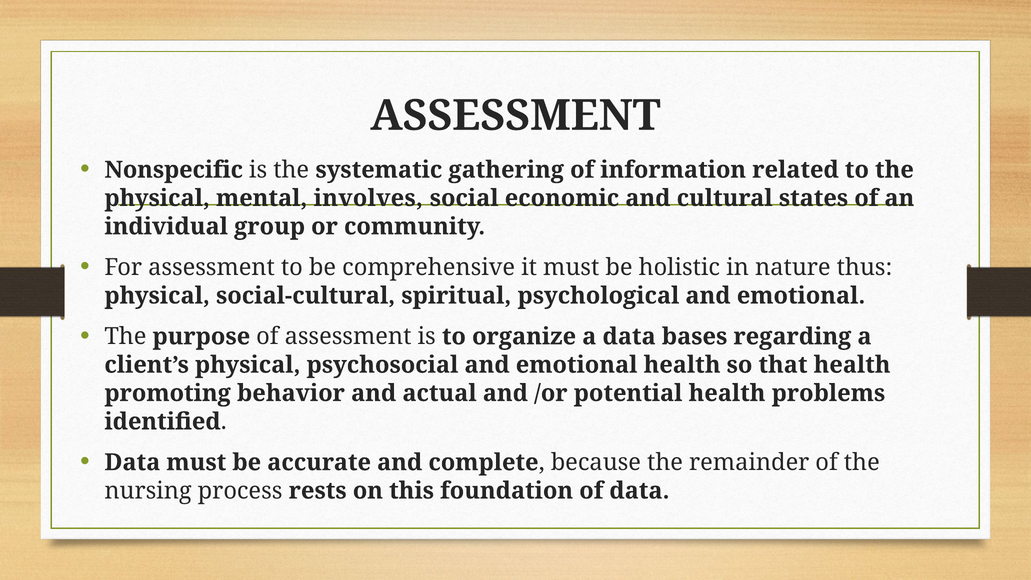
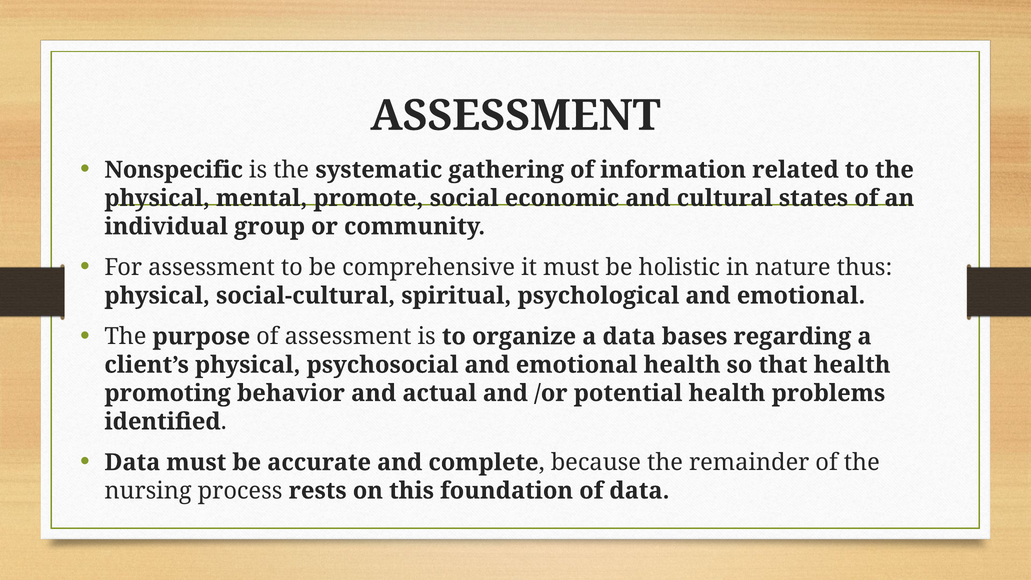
involves: involves -> promote
